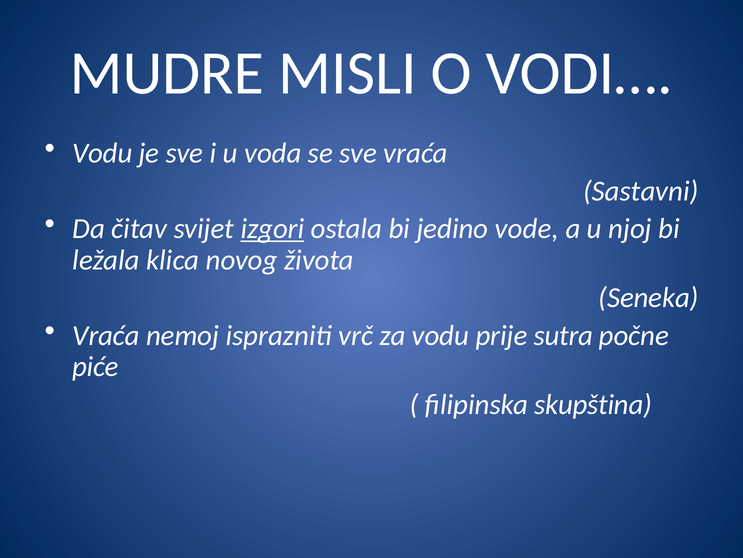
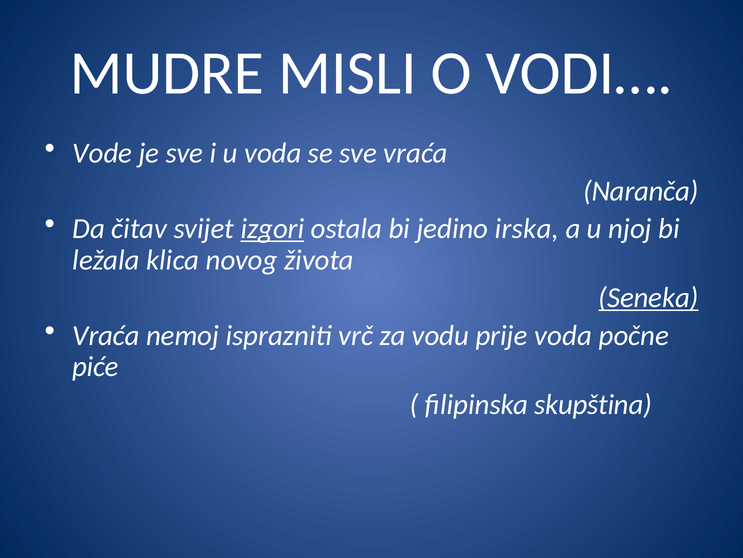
Vodu at (102, 153): Vodu -> Vode
Sastavni: Sastavni -> Naranča
vode: vode -> irska
Seneka underline: none -> present
prije sutra: sutra -> voda
